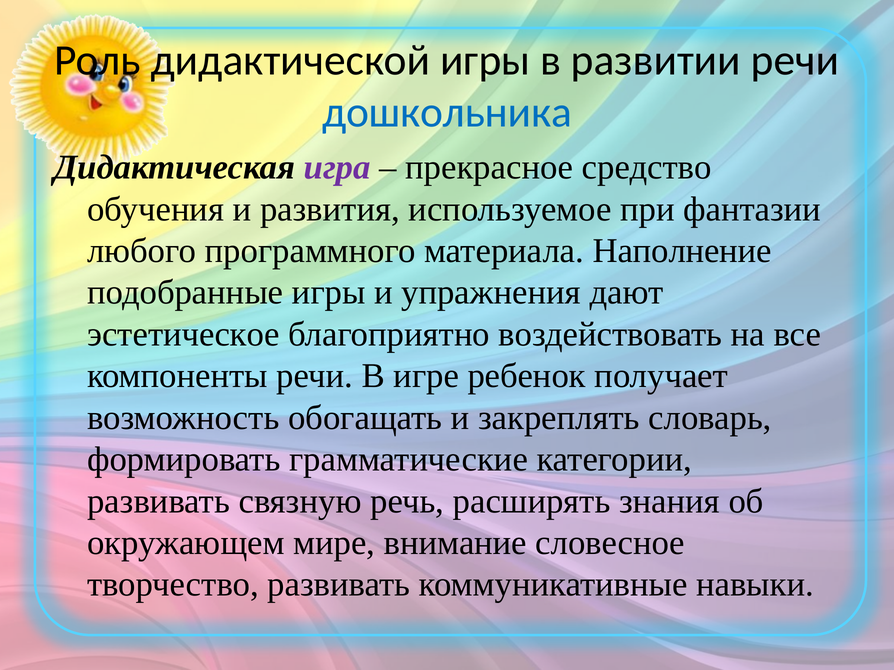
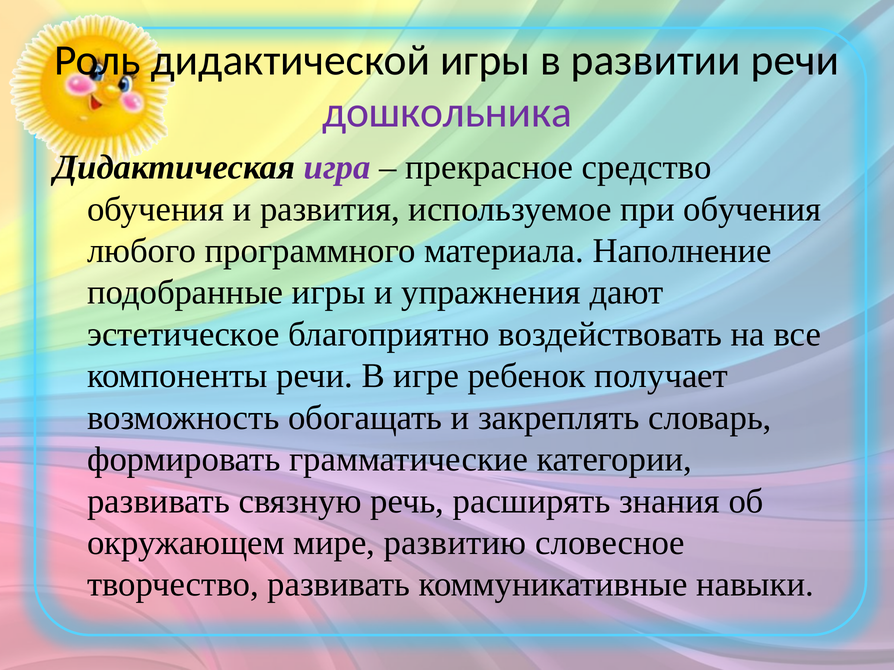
дошкольника colour: blue -> purple
при фантазии: фантазии -> обучения
внимание: внимание -> развитию
